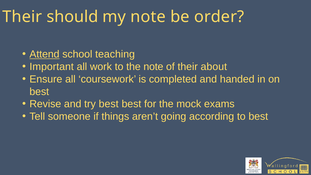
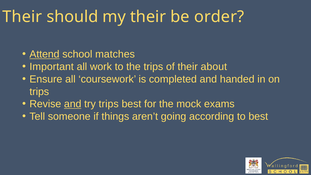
my note: note -> their
teaching: teaching -> matches
the note: note -> trips
best at (39, 92): best -> trips
and at (73, 104) underline: none -> present
try best: best -> trips
